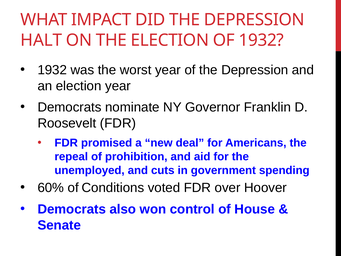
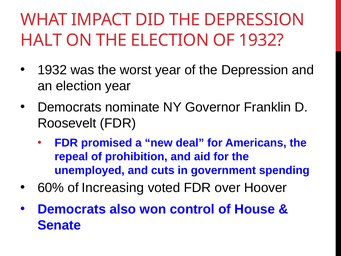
Conditions: Conditions -> Increasing
